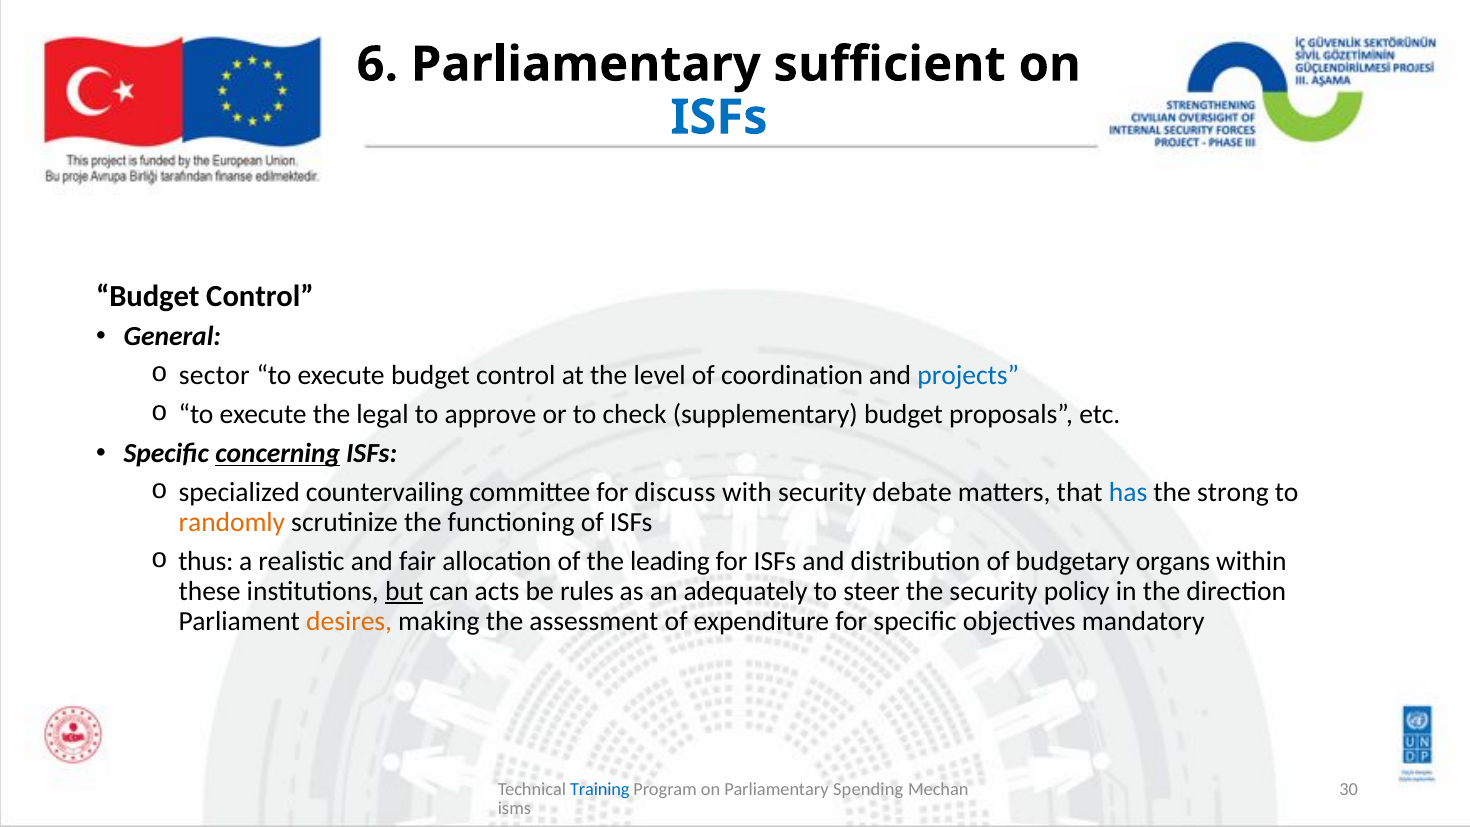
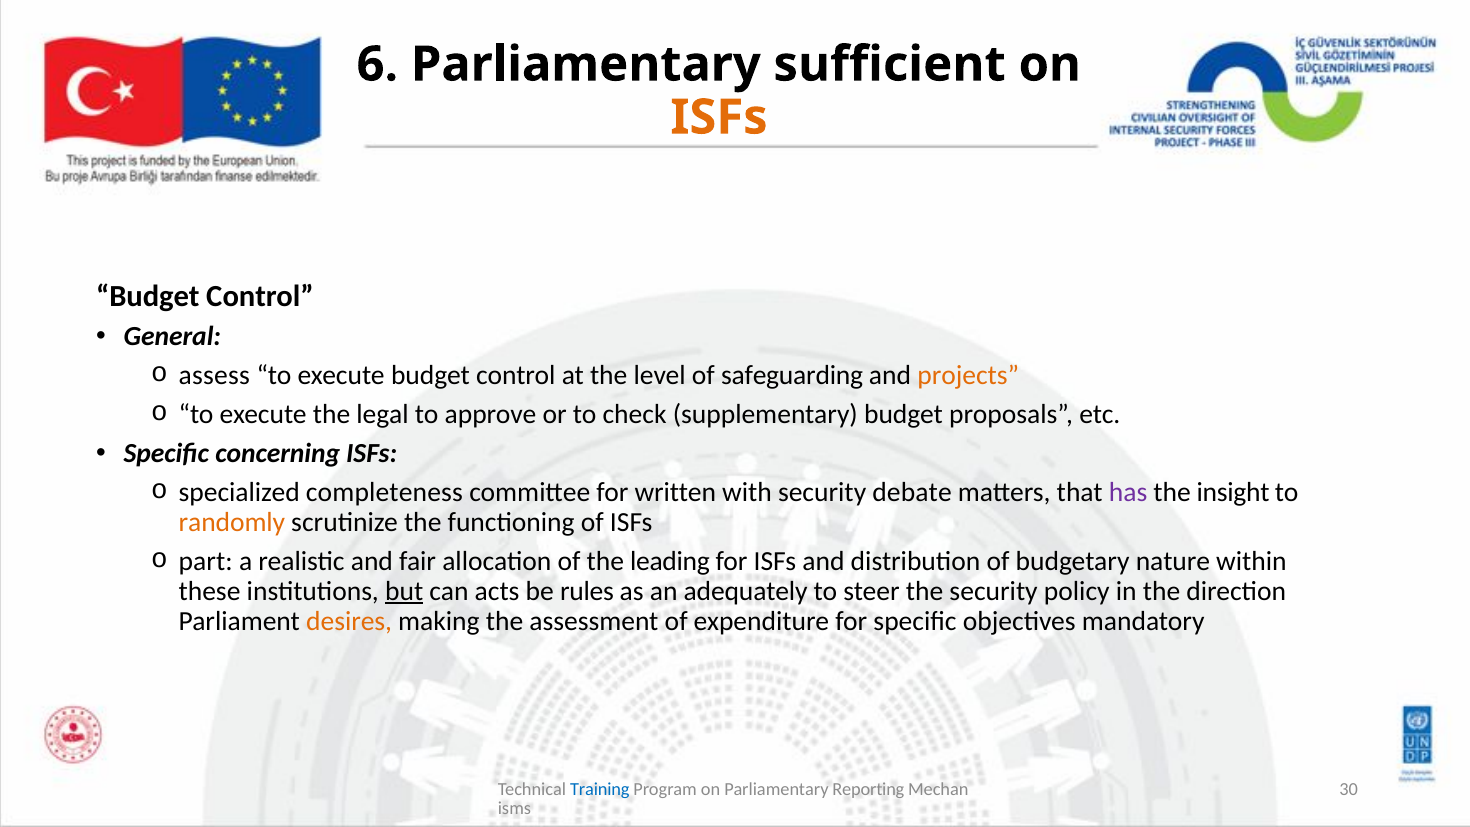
ISFs at (719, 117) colour: blue -> orange
sector: sector -> assess
coordination: coordination -> safeguarding
projects colour: blue -> orange
concerning underline: present -> none
countervailing: countervailing -> completeness
discuss: discuss -> written
has colour: blue -> purple
strong: strong -> insight
thus: thus -> part
organs: organs -> nature
Spending: Spending -> Reporting
